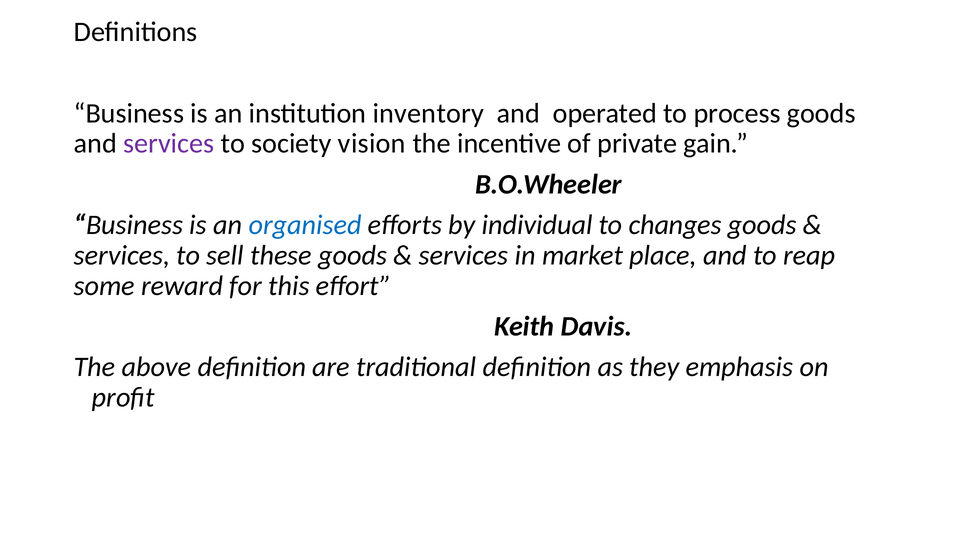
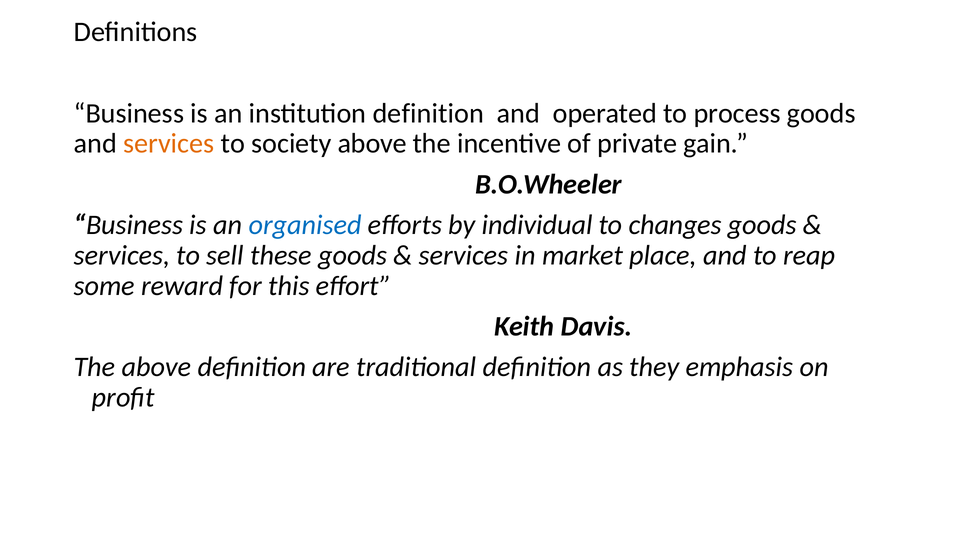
institution inventory: inventory -> definition
services at (169, 144) colour: purple -> orange
society vision: vision -> above
